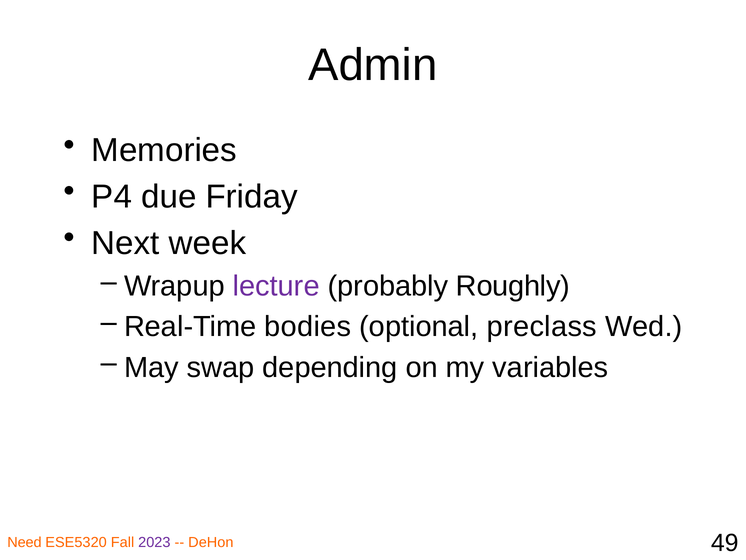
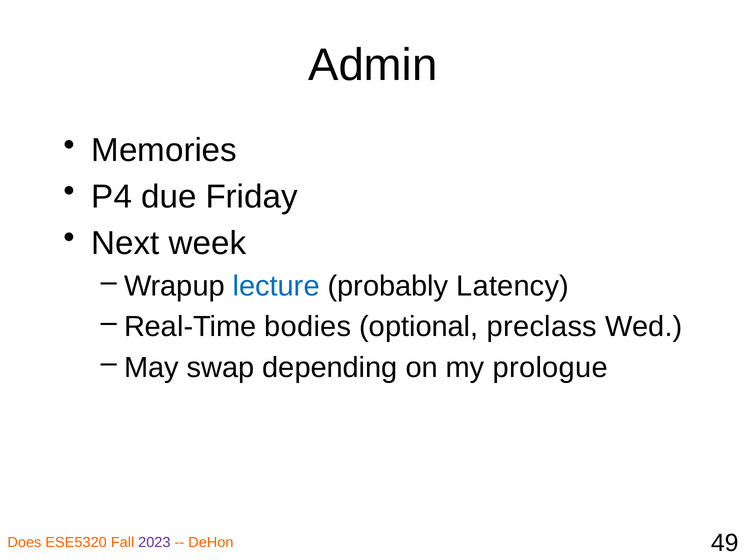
lecture colour: purple -> blue
Roughly: Roughly -> Latency
variables: variables -> prologue
Need: Need -> Does
